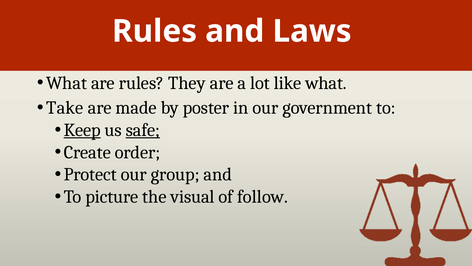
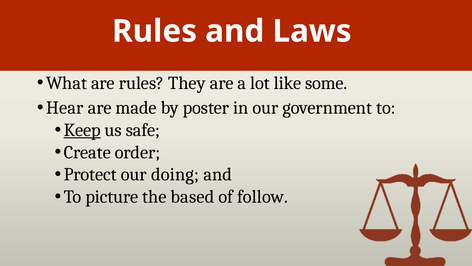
like what: what -> some
Take: Take -> Hear
safe underline: present -> none
group: group -> doing
visual: visual -> based
